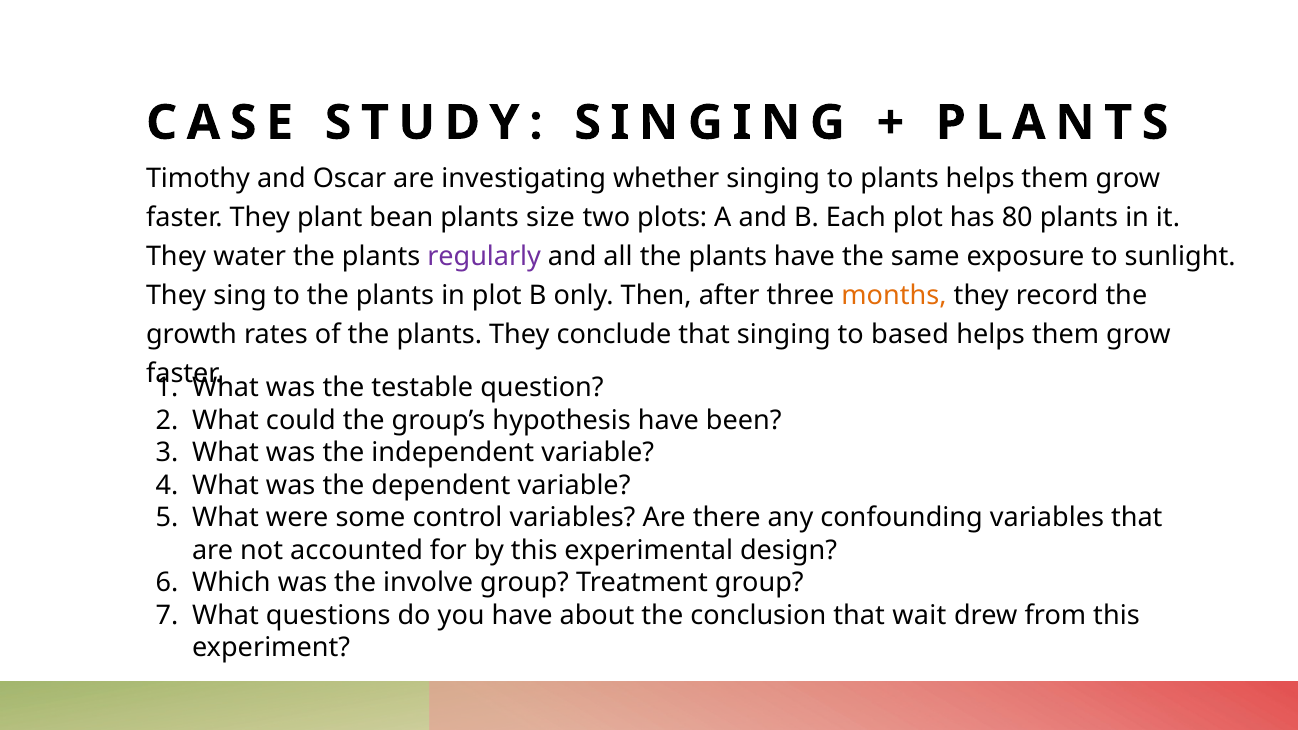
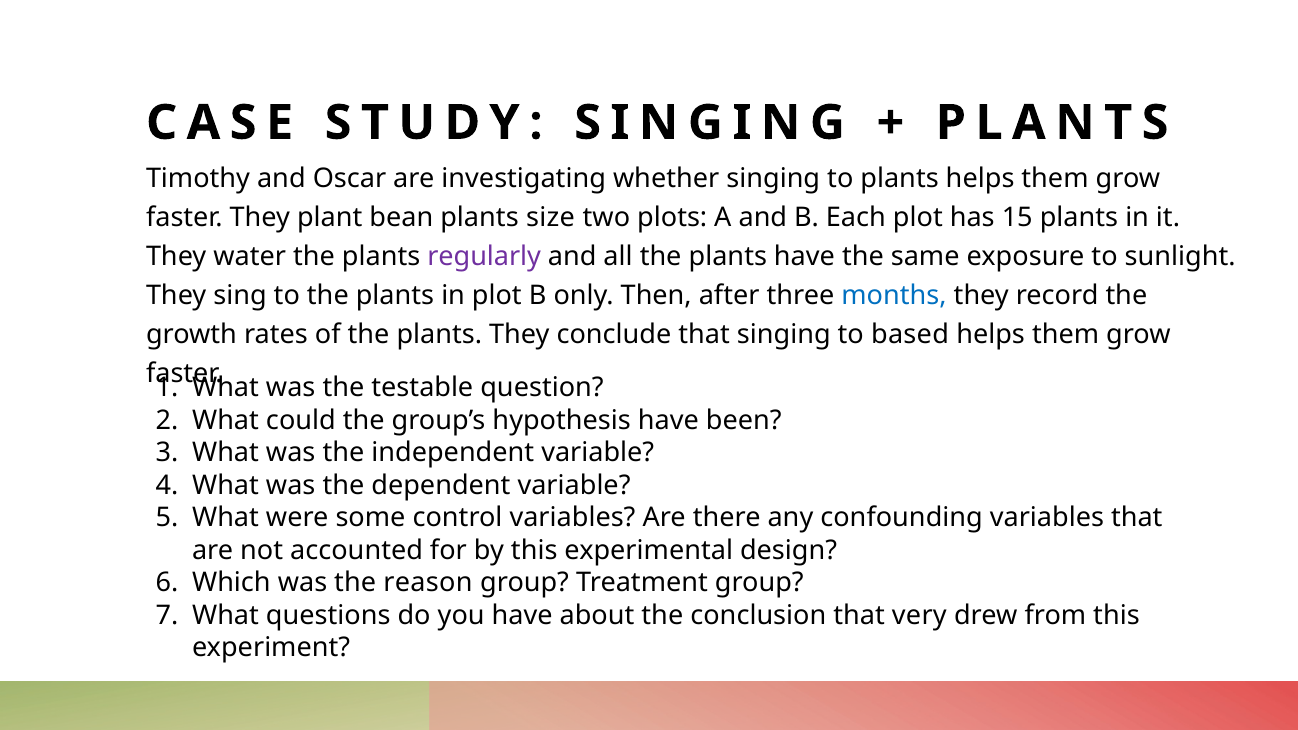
80: 80 -> 15
months colour: orange -> blue
involve: involve -> reason
wait: wait -> very
